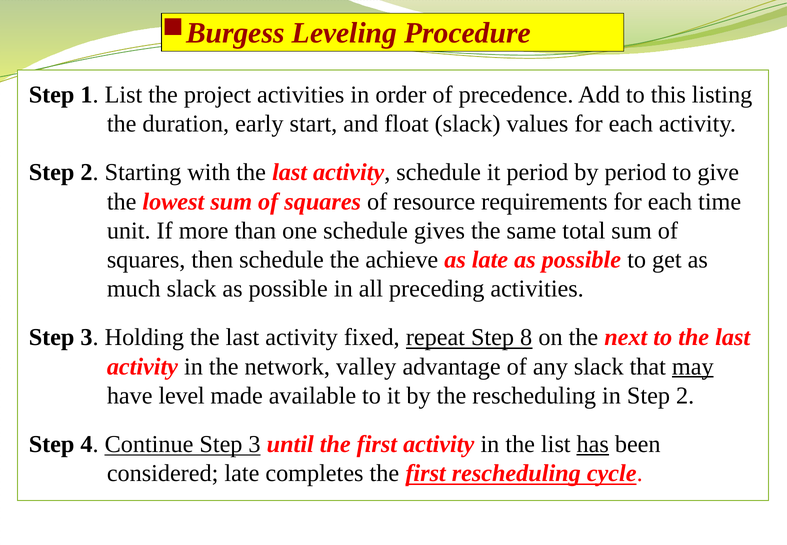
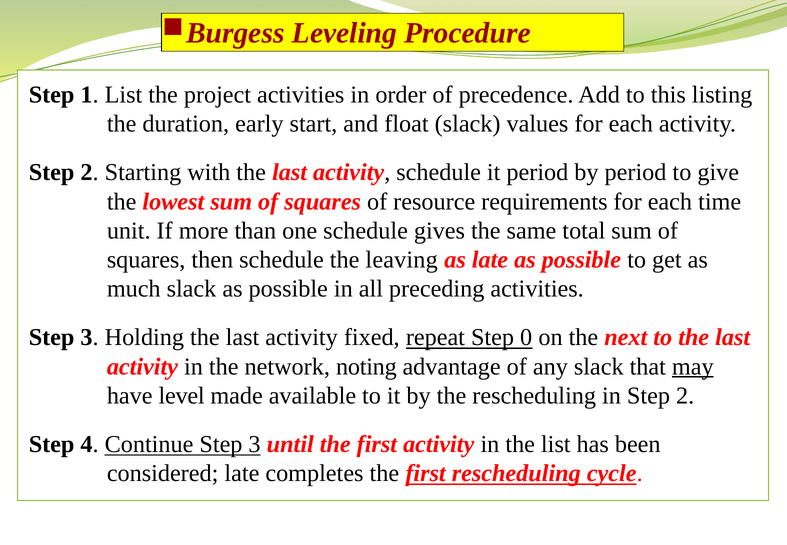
achieve: achieve -> leaving
8: 8 -> 0
valley: valley -> noting
has underline: present -> none
